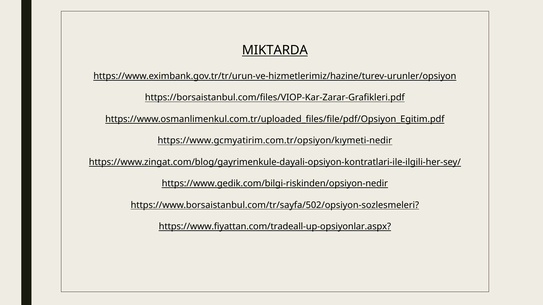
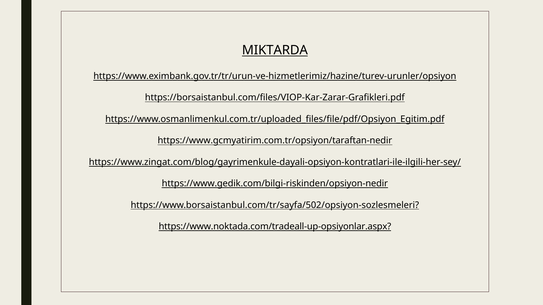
https://www.gcmyatirim.com.tr/opsiyon/kıymeti-nedir: https://www.gcmyatirim.com.tr/opsiyon/kıymeti-nedir -> https://www.gcmyatirim.com.tr/opsiyon/taraftan-nedir
https://www.fiyattan.com/tradeall-up-opsiyonlar.aspx: https://www.fiyattan.com/tradeall-up-opsiyonlar.aspx -> https://www.noktada.com/tradeall-up-opsiyonlar.aspx
